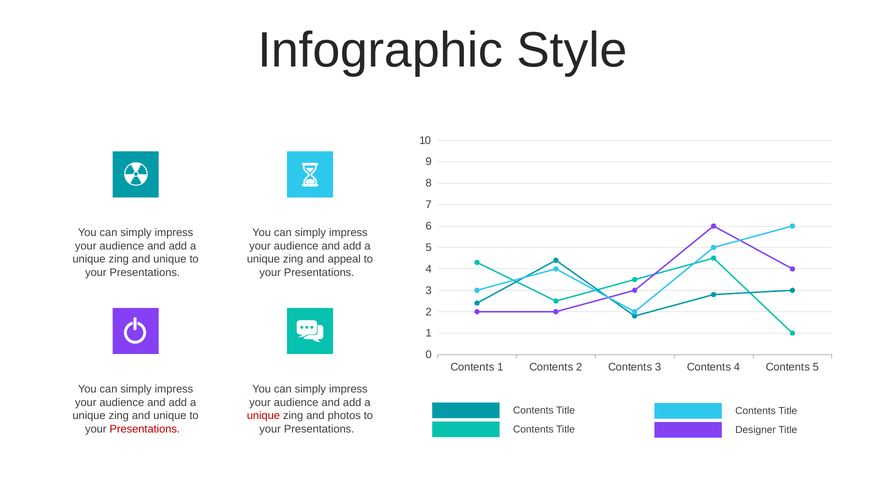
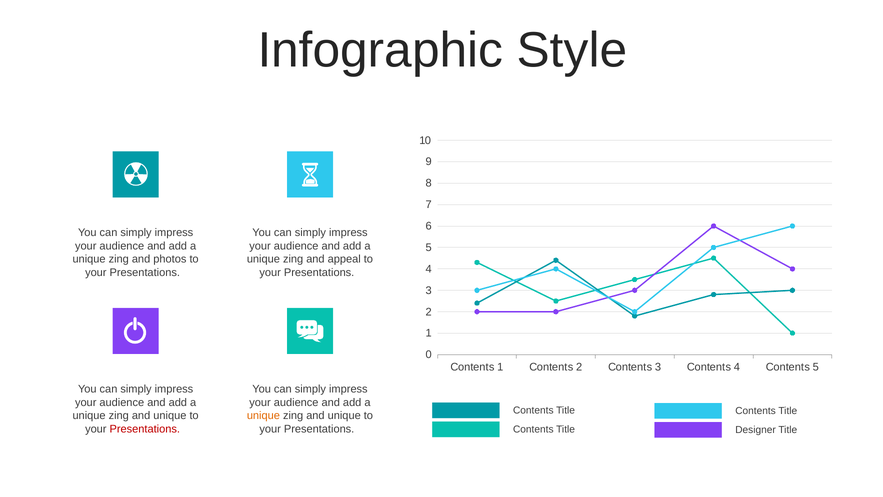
unique at (170, 259): unique -> photos
unique at (263, 415) colour: red -> orange
photos at (344, 415): photos -> unique
